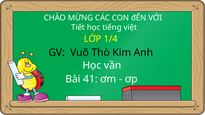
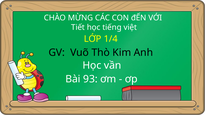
41: 41 -> 93
